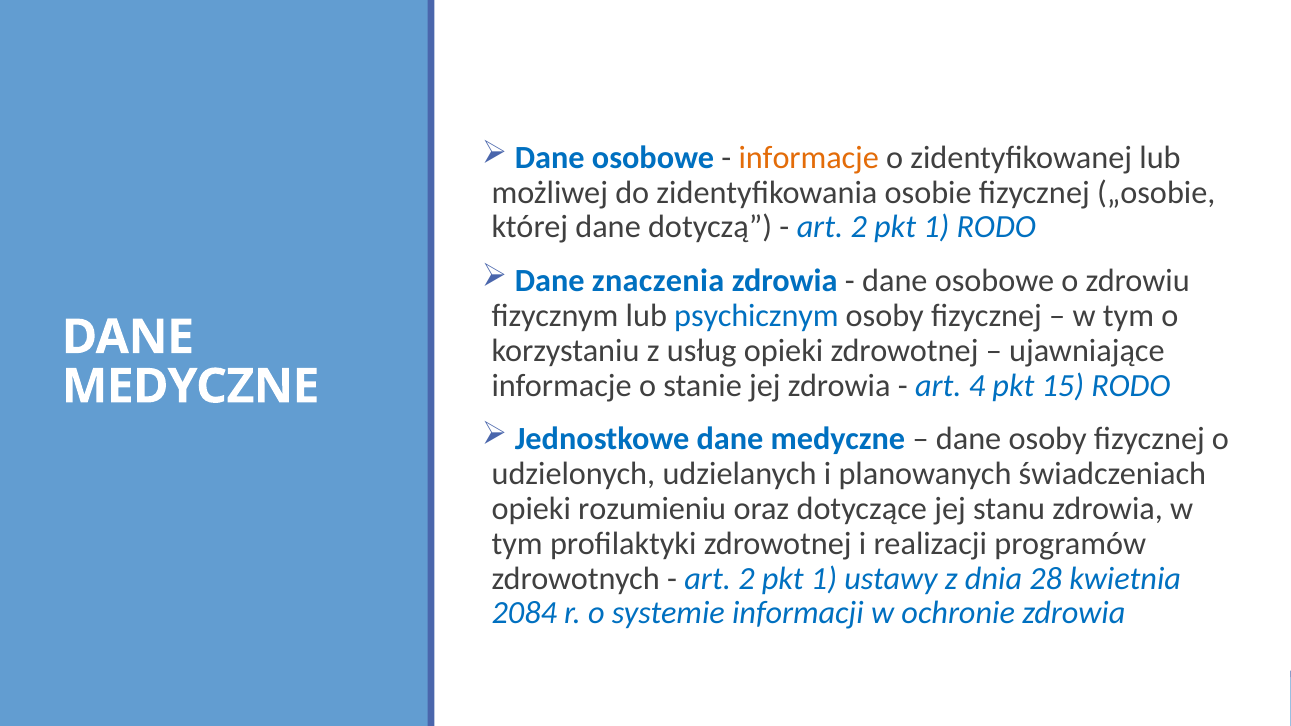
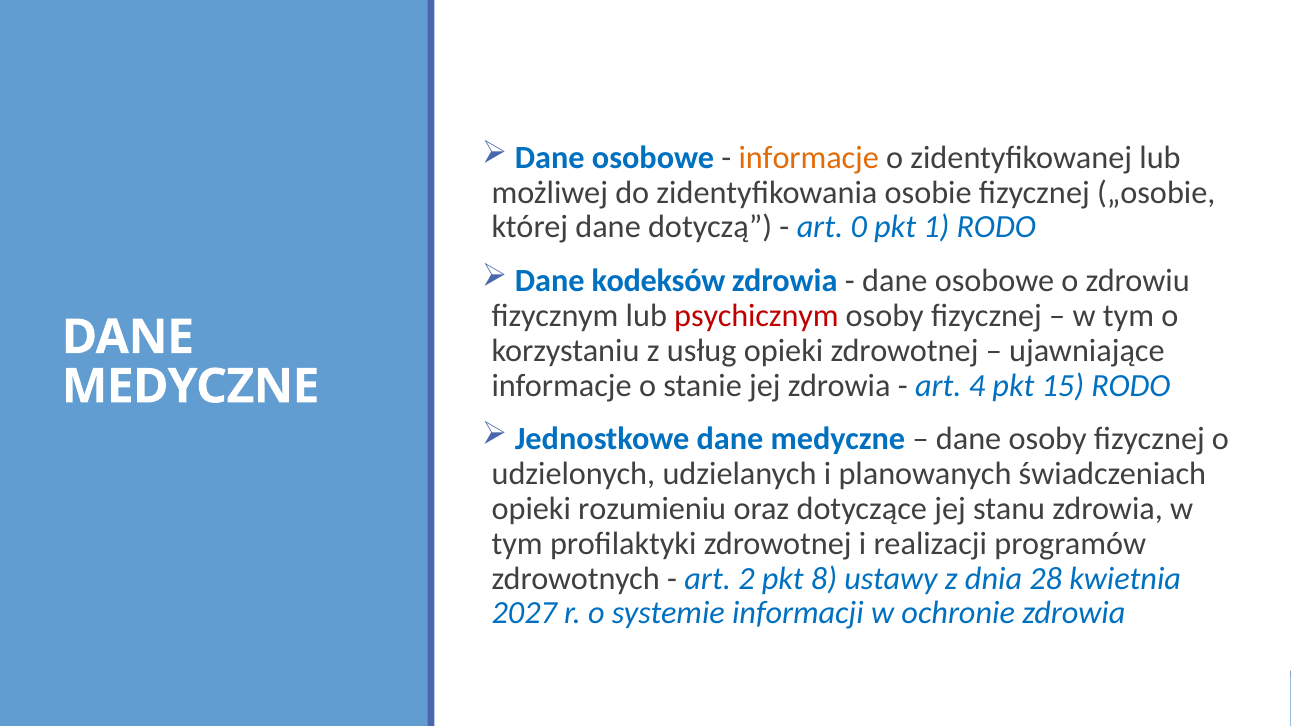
2 at (859, 227): 2 -> 0
znaczenia: znaczenia -> kodeksów
psychicznym colour: blue -> red
1 at (824, 579): 1 -> 8
2084: 2084 -> 2027
